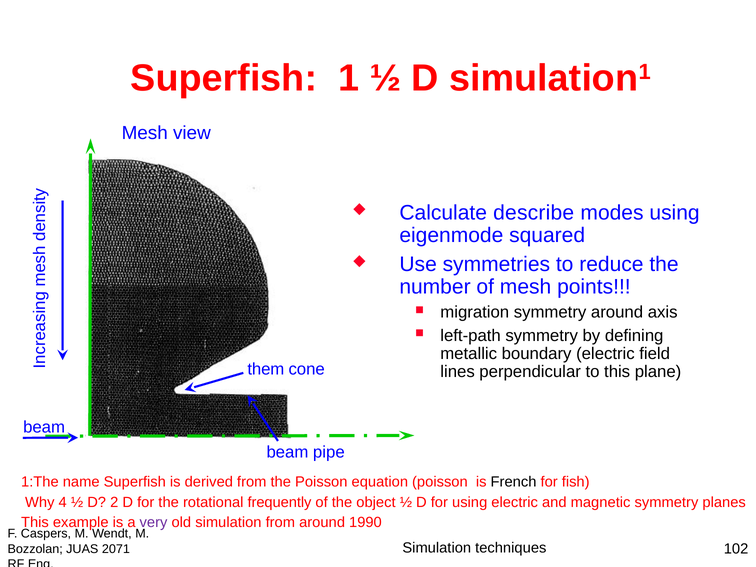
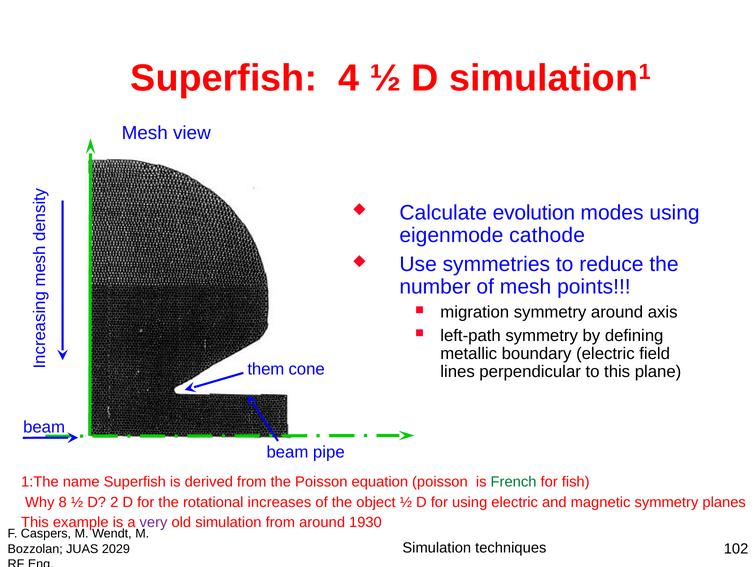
1: 1 -> 4
describe: describe -> evolution
squared: squared -> cathode
French colour: black -> green
4: 4 -> 8
frequently: frequently -> increases
1990: 1990 -> 1930
2071: 2071 -> 2029
